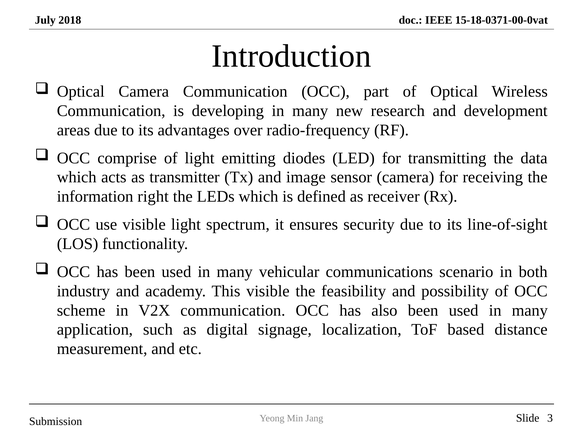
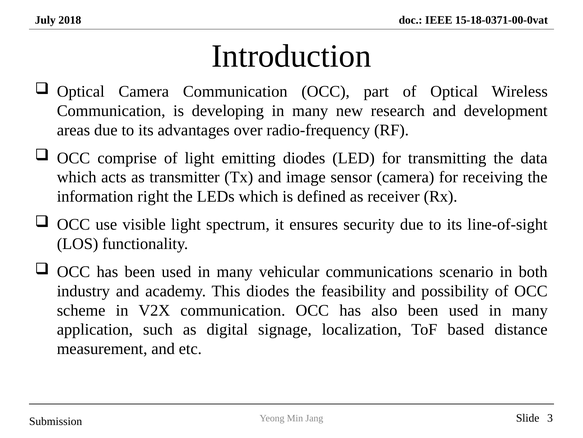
This visible: visible -> diodes
